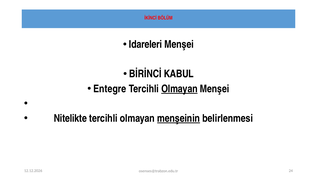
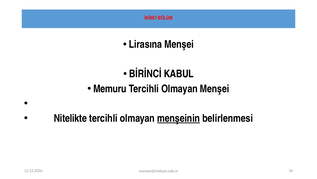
Idareleri: Idareleri -> Lirasına
Entegre: Entegre -> Memuru
Olmayan at (179, 88) underline: present -> none
